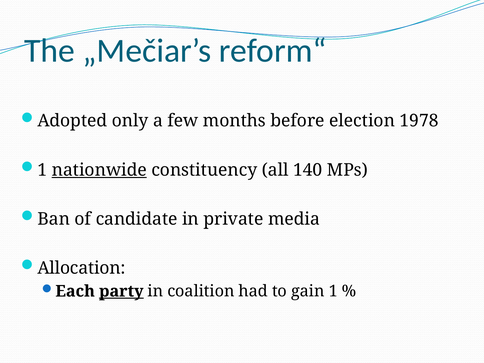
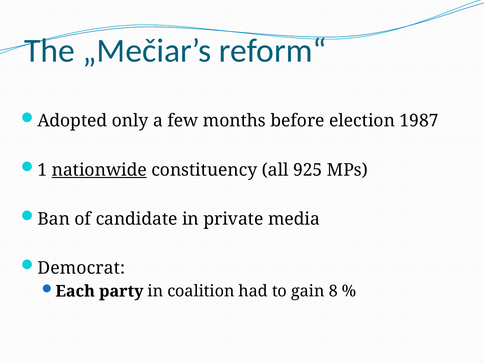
1978: 1978 -> 1987
140: 140 -> 925
Allocation: Allocation -> Democrat
party underline: present -> none
gain 1: 1 -> 8
